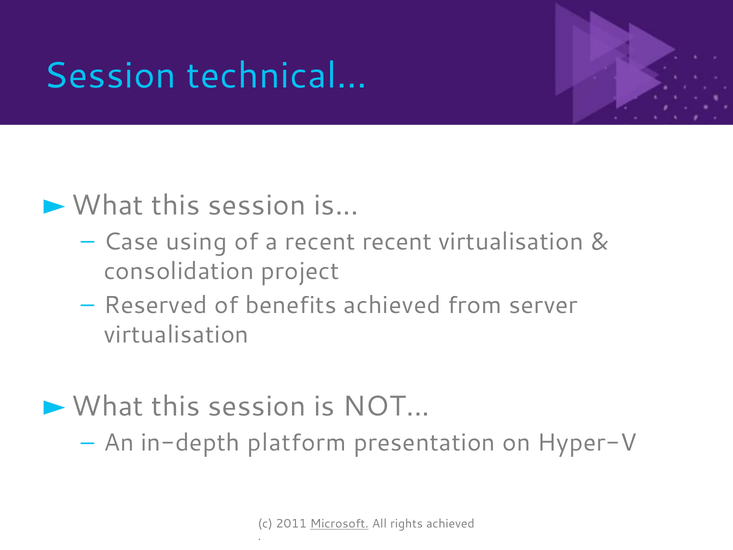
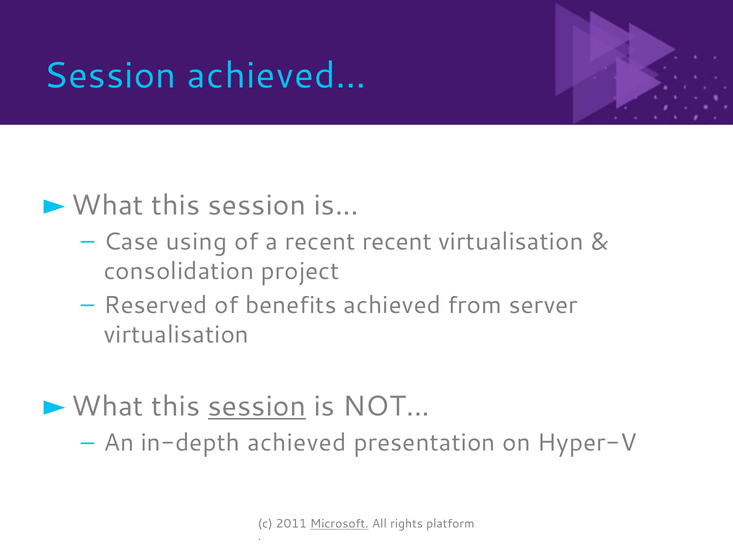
technical…: technical… -> achieved…
session at (257, 406) underline: none -> present
in-depth platform: platform -> achieved
rights achieved: achieved -> platform
